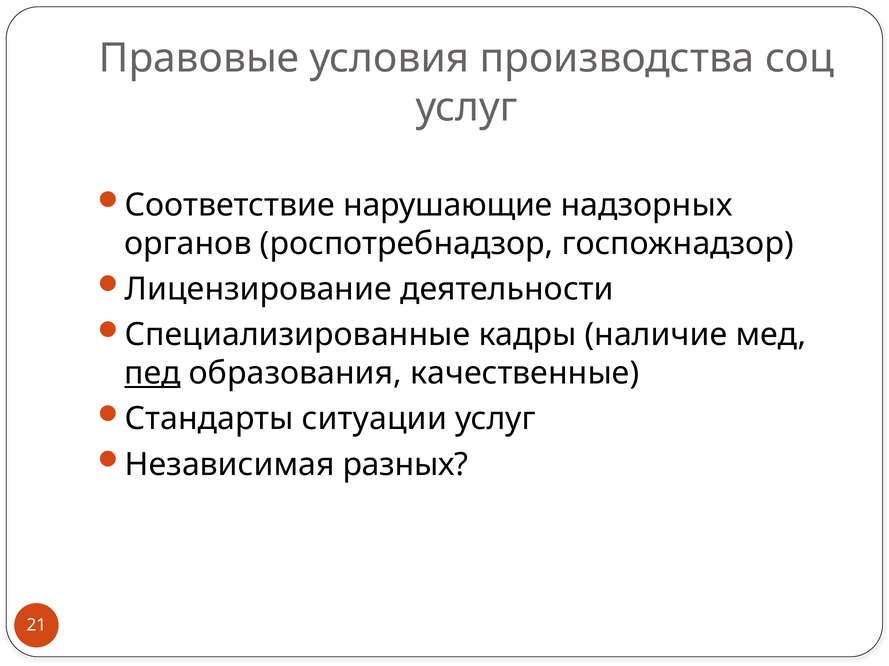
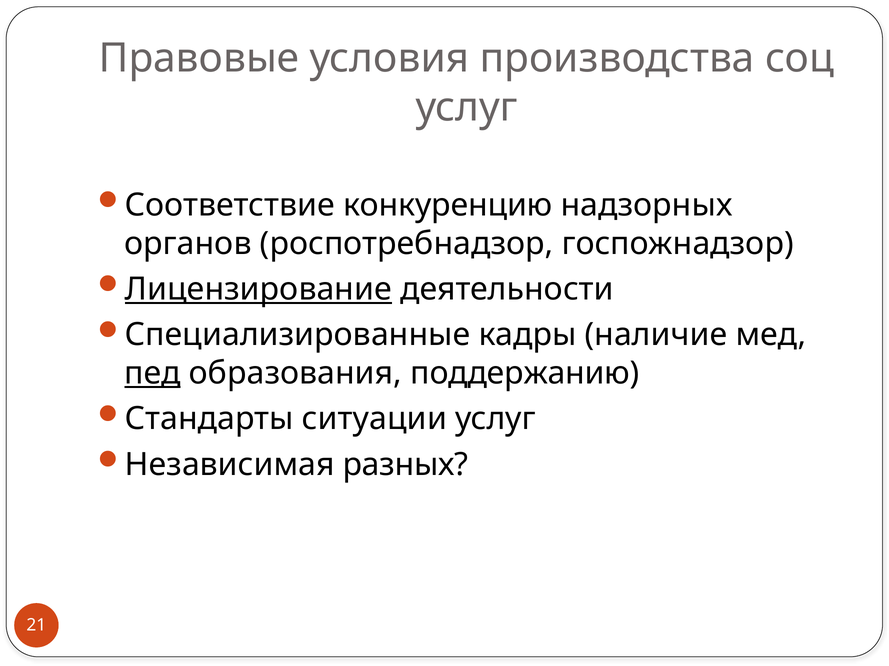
нарушающие: нарушающие -> конкуренцию
Лицензирование underline: none -> present
качественные: качественные -> поддержанию
